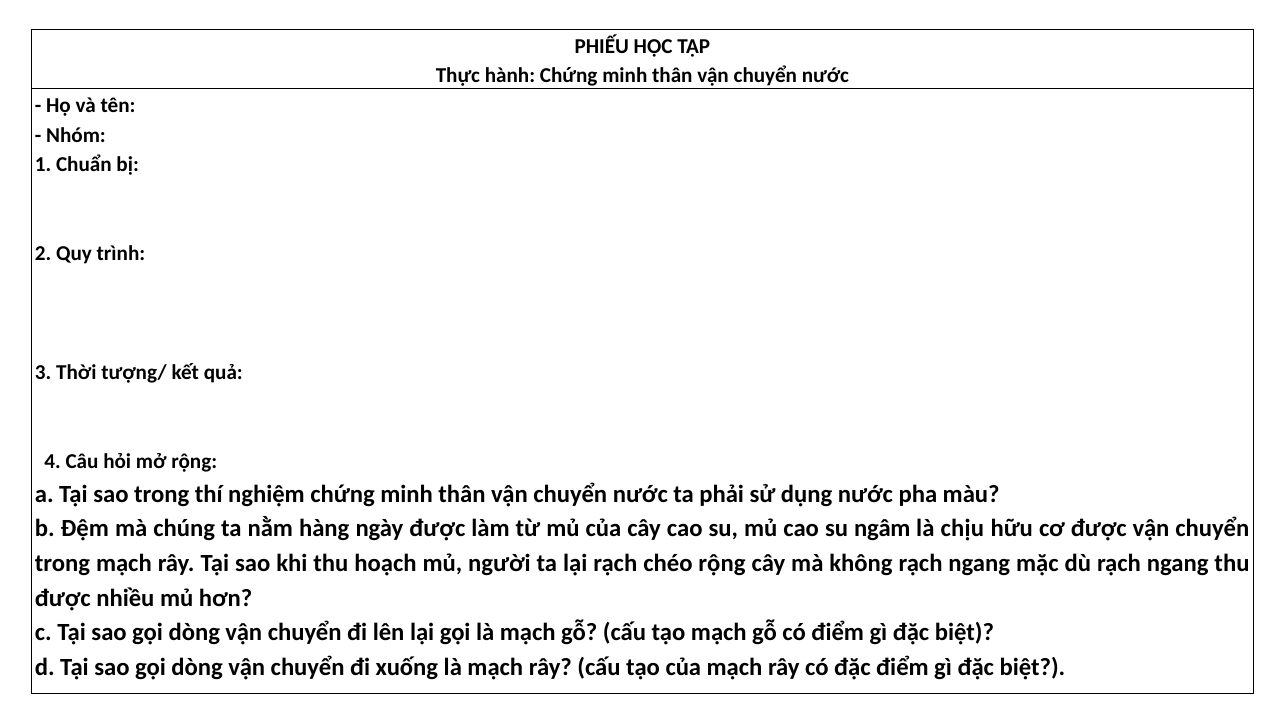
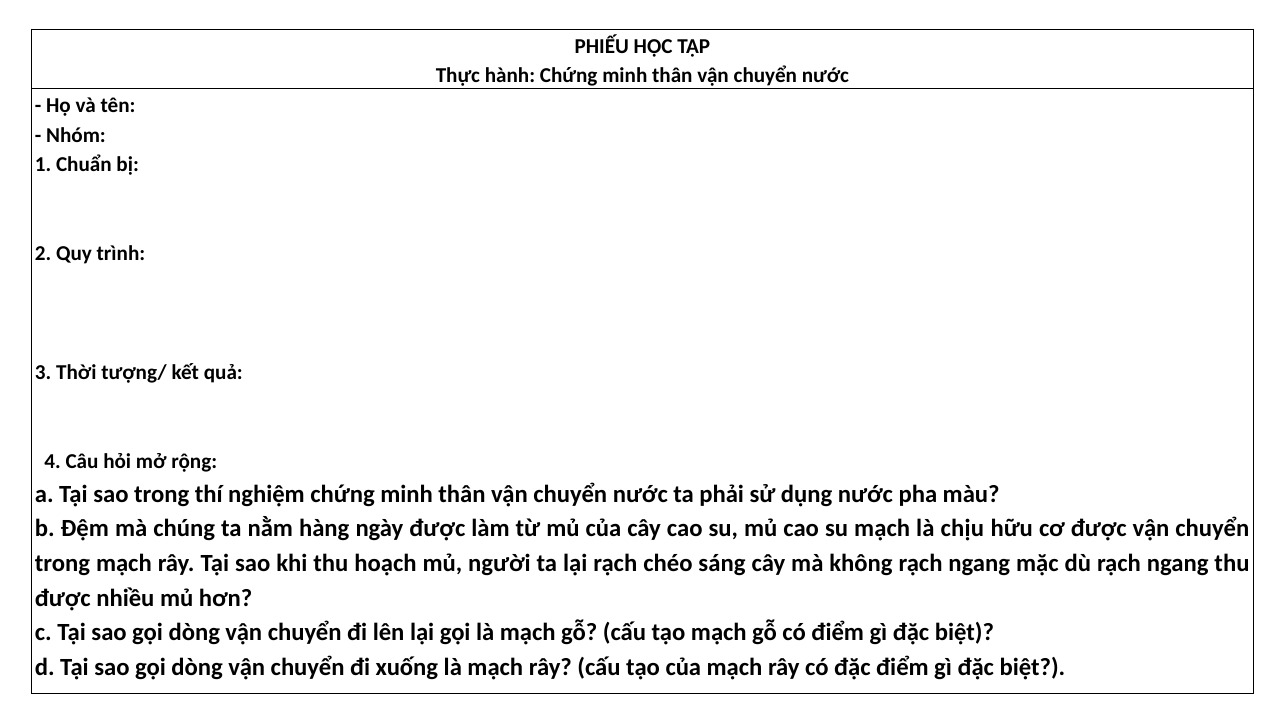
su ngâm: ngâm -> mạch
chéo rộng: rộng -> sáng
